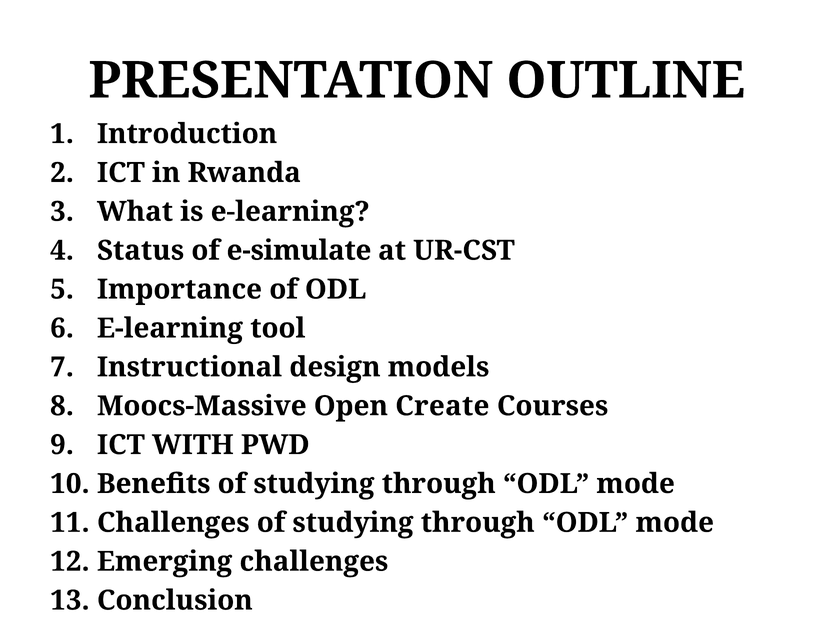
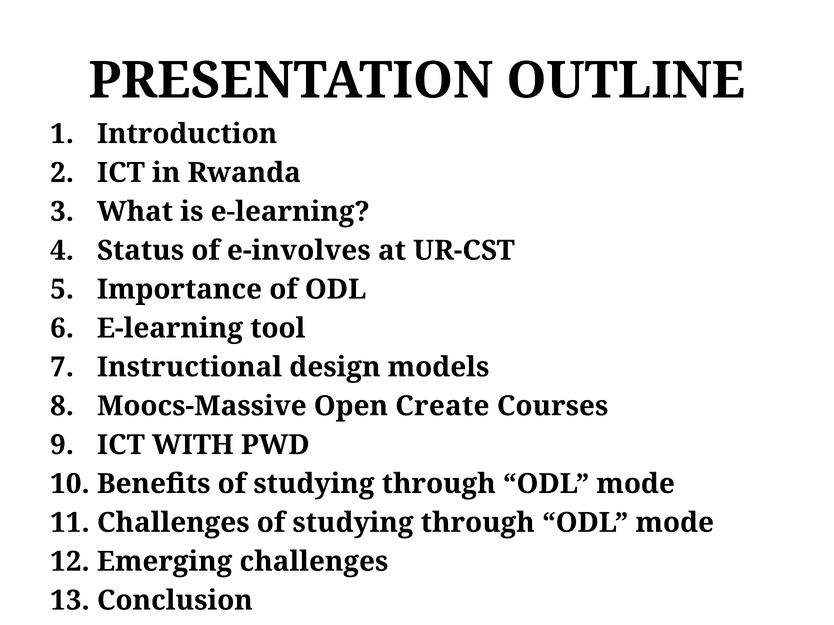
e-simulate: e-simulate -> e-involves
